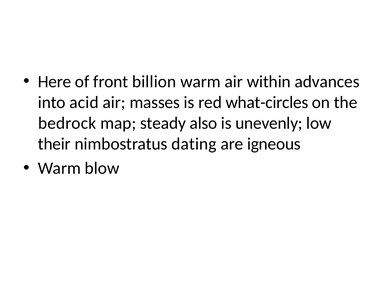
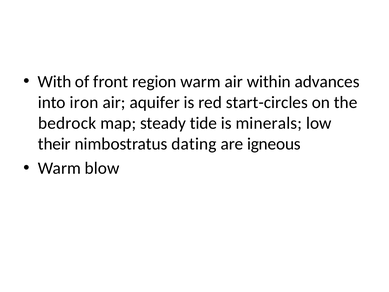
Here: Here -> With
billion: billion -> region
acid: acid -> iron
masses: masses -> aquifer
what-circles: what-circles -> start-circles
also: also -> tide
unevenly: unevenly -> minerals
